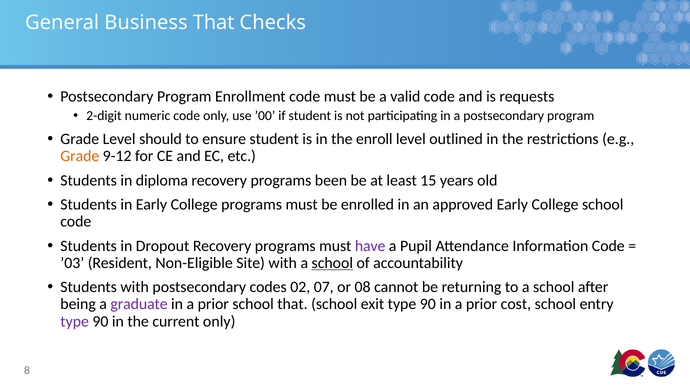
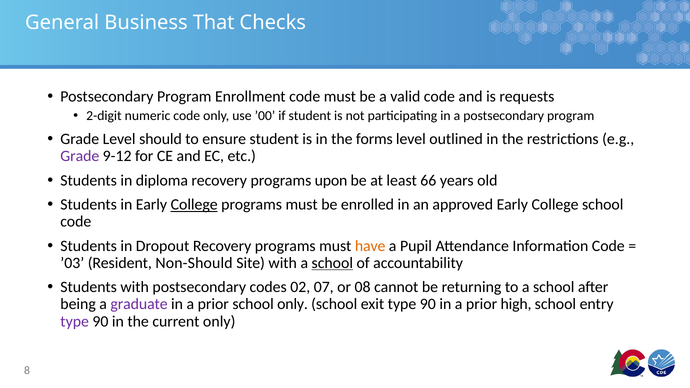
enroll: enroll -> forms
Grade at (80, 156) colour: orange -> purple
been: been -> upon
15: 15 -> 66
College at (194, 205) underline: none -> present
have colour: purple -> orange
Non-Eligible: Non-Eligible -> Non-Should
school that: that -> only
cost: cost -> high
